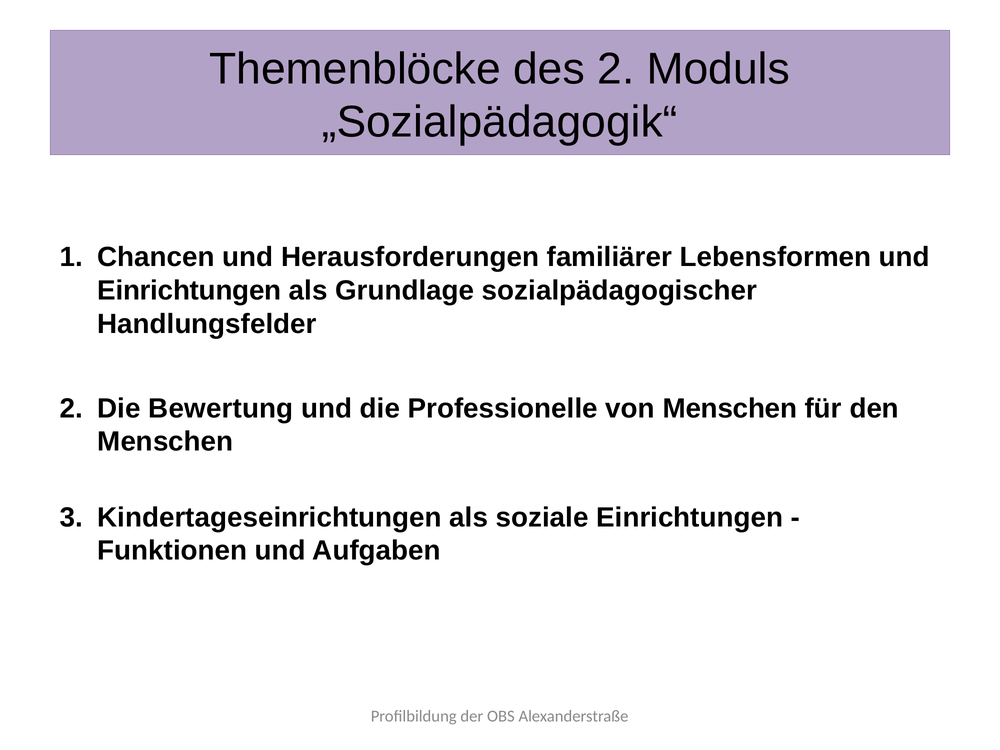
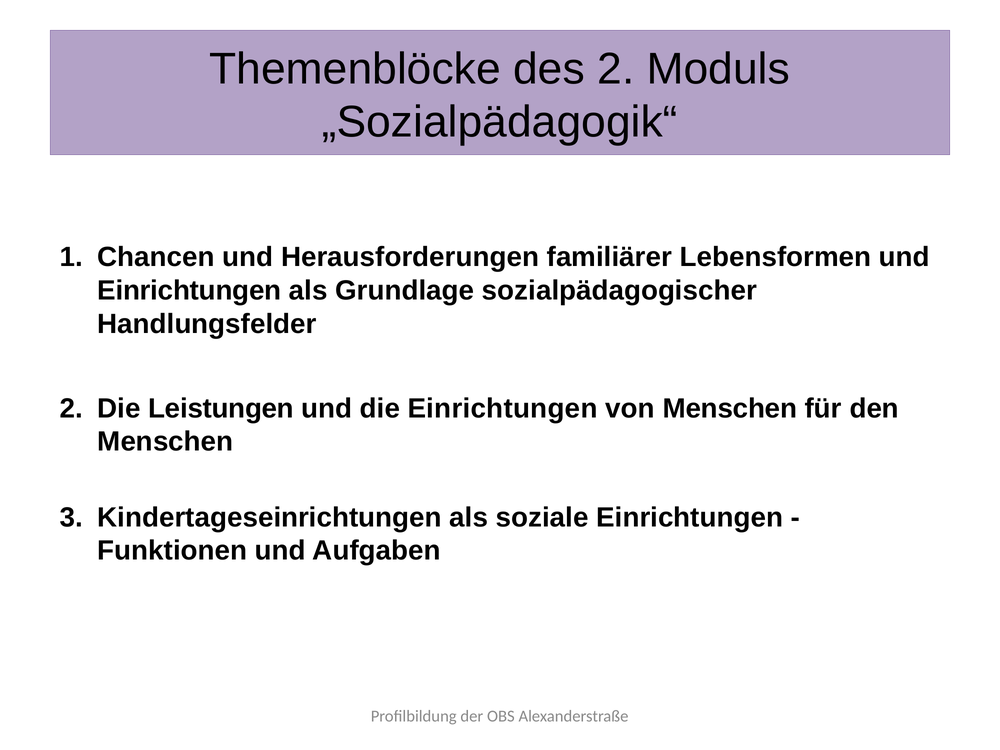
Bewertung: Bewertung -> Leistungen
die Professionelle: Professionelle -> Einrichtungen
